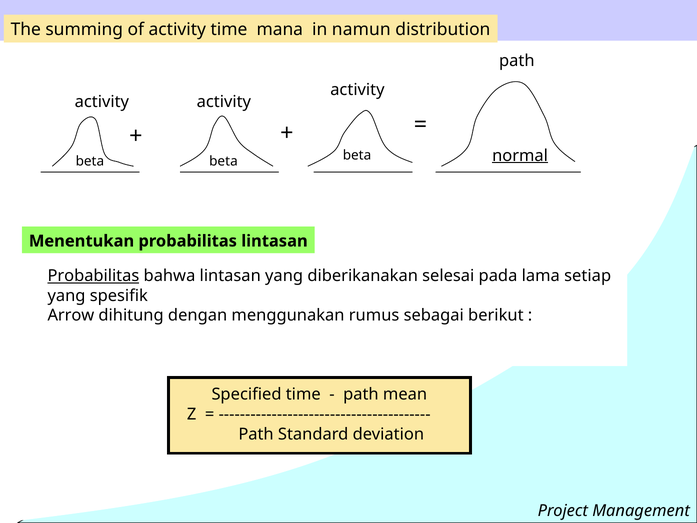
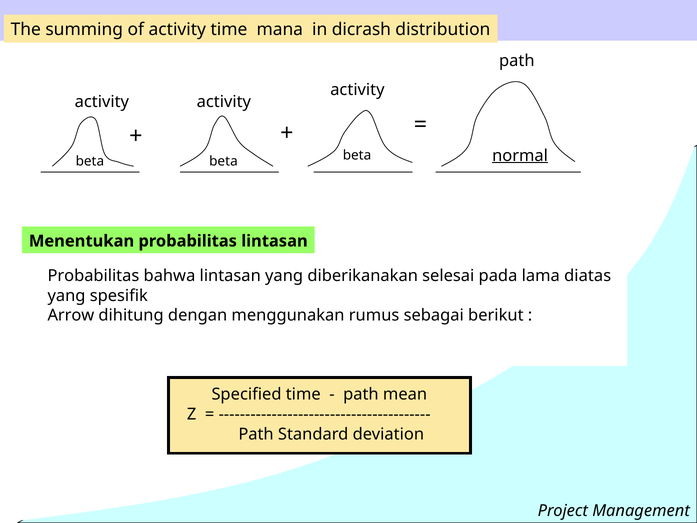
namun: namun -> dicrash
Probabilitas at (93, 276) underline: present -> none
setiap: setiap -> diatas
